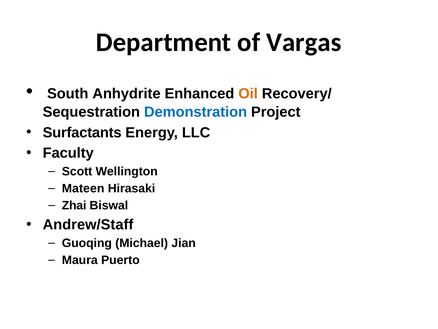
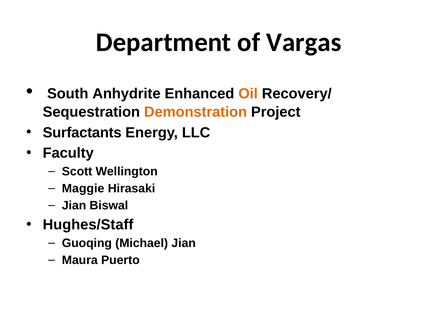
Demonstration colour: blue -> orange
Mateen: Mateen -> Maggie
Zhai at (74, 205): Zhai -> Jian
Andrew/Staff: Andrew/Staff -> Hughes/Staff
